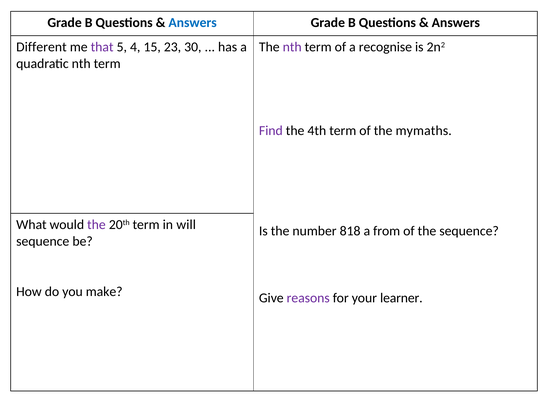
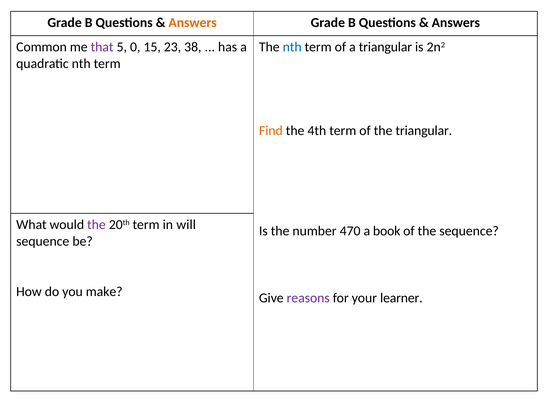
Answers at (193, 23) colour: blue -> orange
Different: Different -> Common
4: 4 -> 0
30: 30 -> 38
nth at (292, 47) colour: purple -> blue
a recognise: recognise -> triangular
Find colour: purple -> orange
the mymaths: mymaths -> triangular
818: 818 -> 470
from: from -> book
